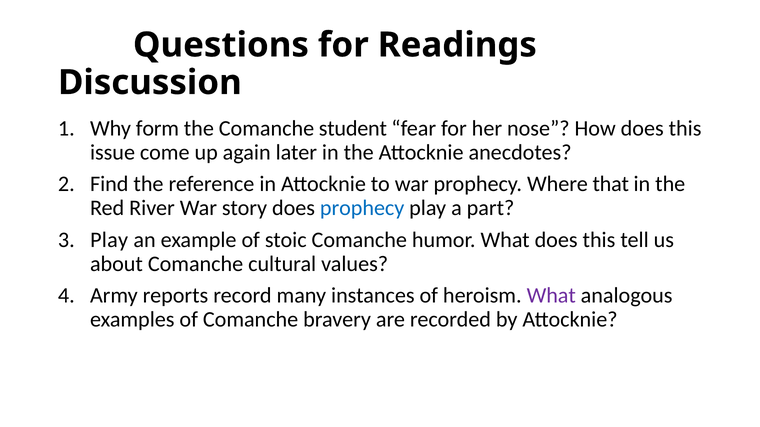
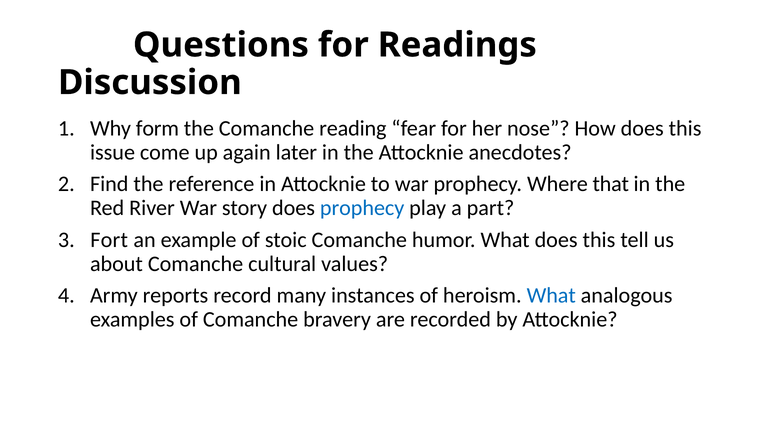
student: student -> reading
Play at (109, 240): Play -> Fort
What at (551, 296) colour: purple -> blue
